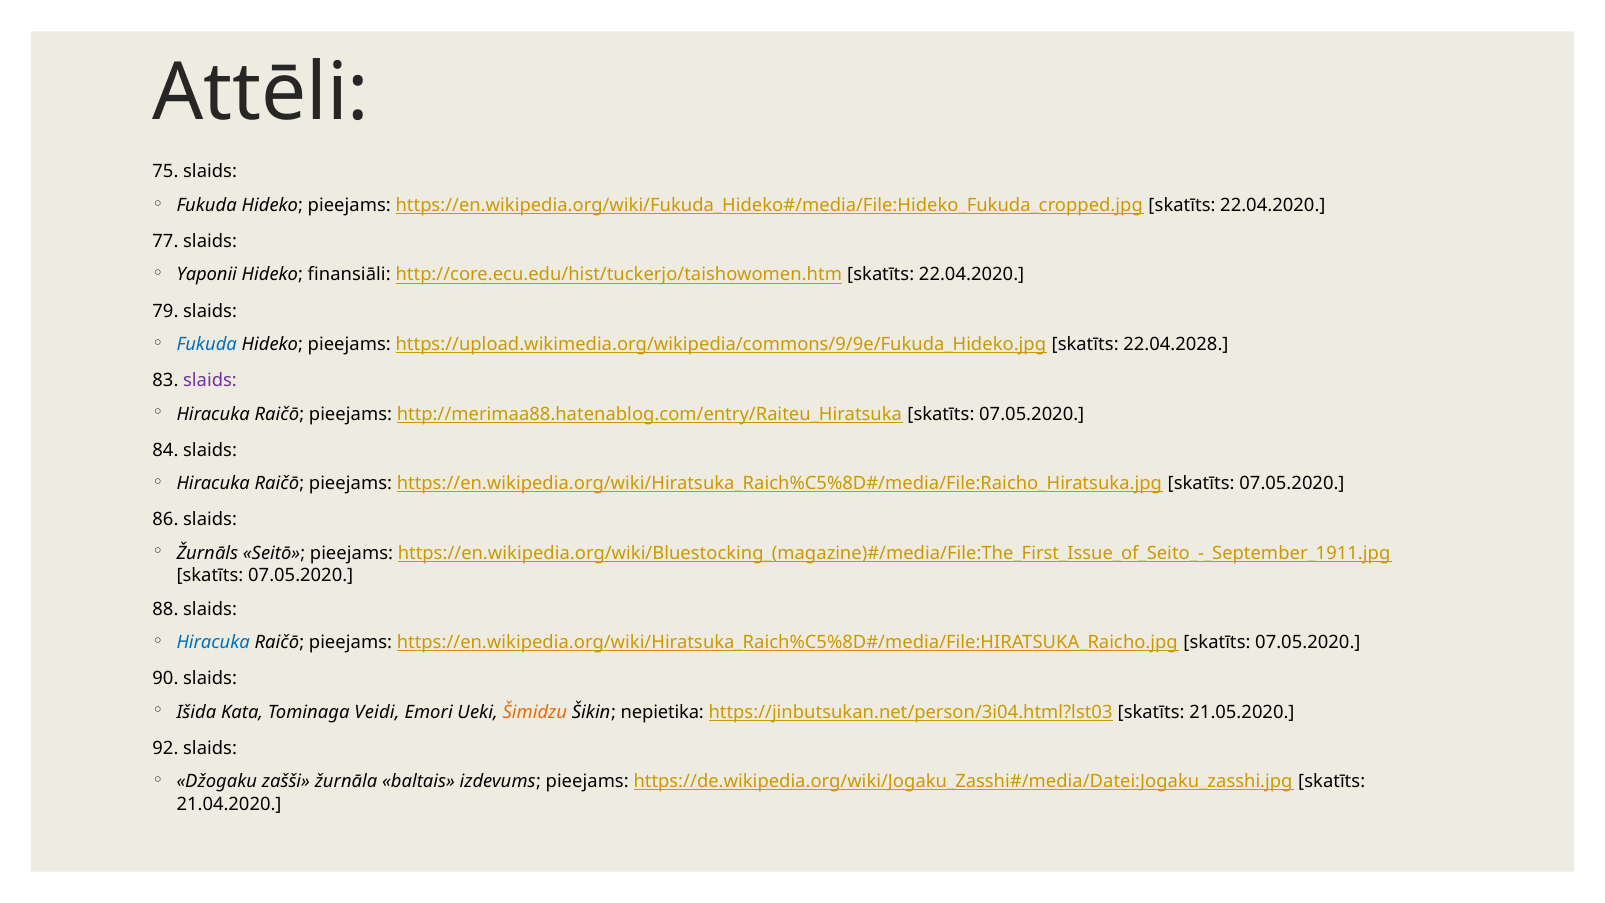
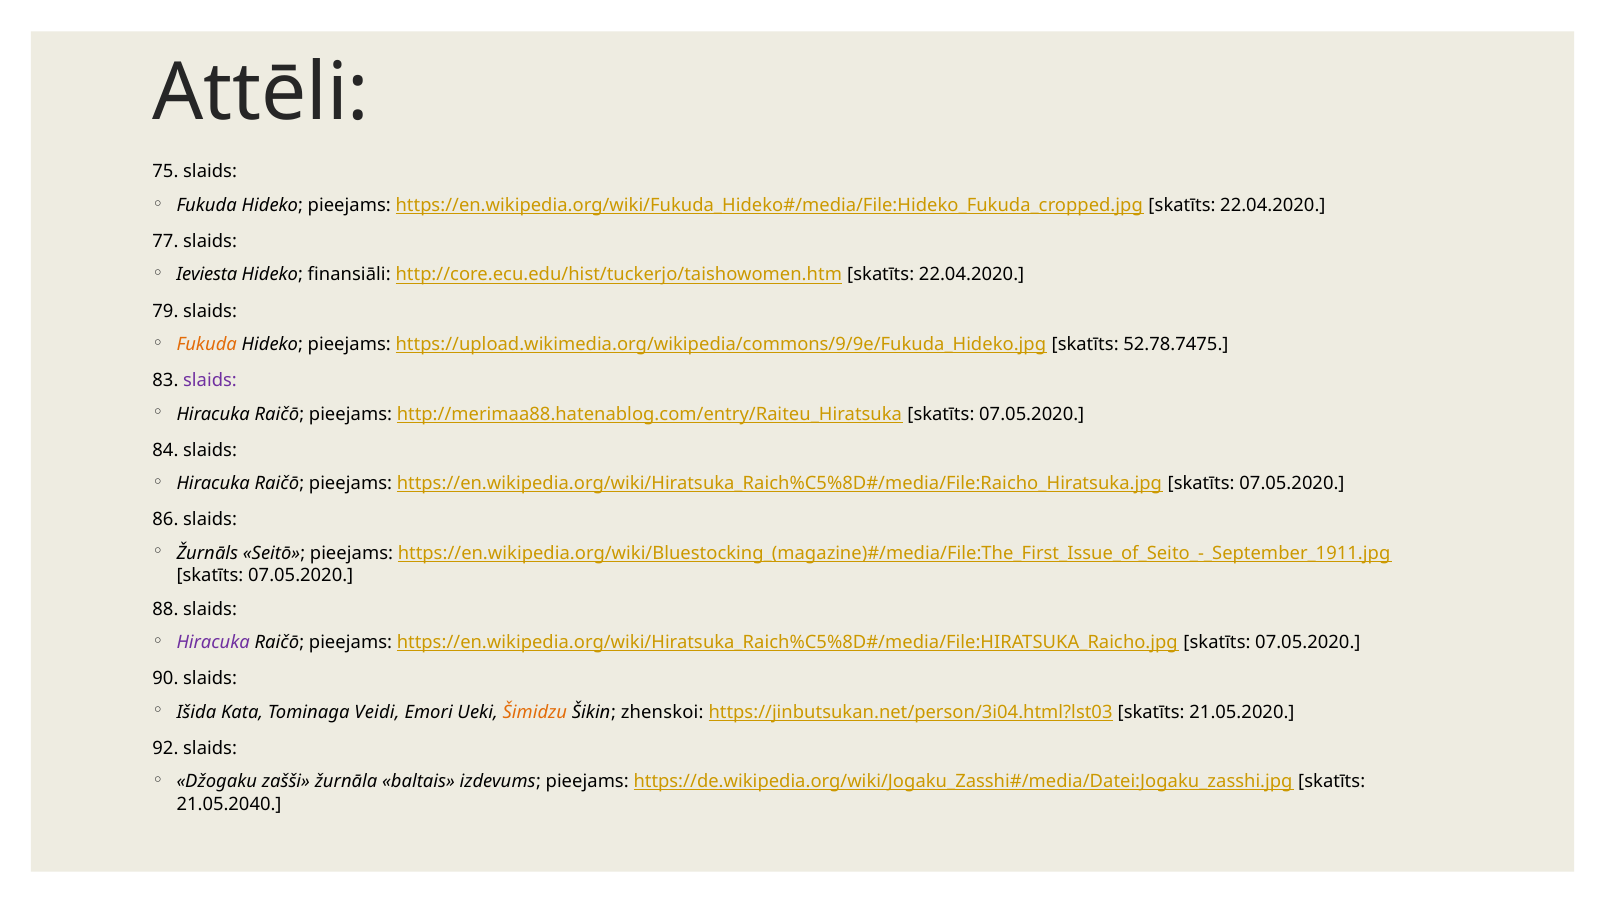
Yaponii: Yaponii -> Ieviesta
Fukuda at (207, 344) colour: blue -> orange
22.04.2028: 22.04.2028 -> 52.78.7475
Hiracuka at (213, 642) colour: blue -> purple
nepietika: nepietika -> zhenskoi
21.04.2020: 21.04.2020 -> 21.05.2040
